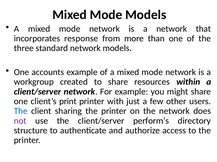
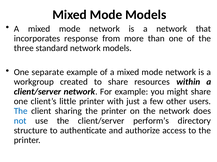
accounts: accounts -> separate
print: print -> little
not colour: purple -> blue
